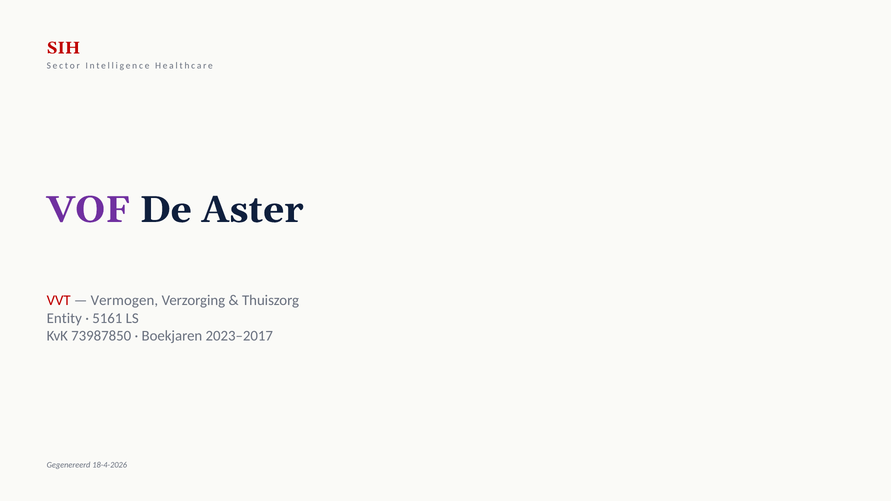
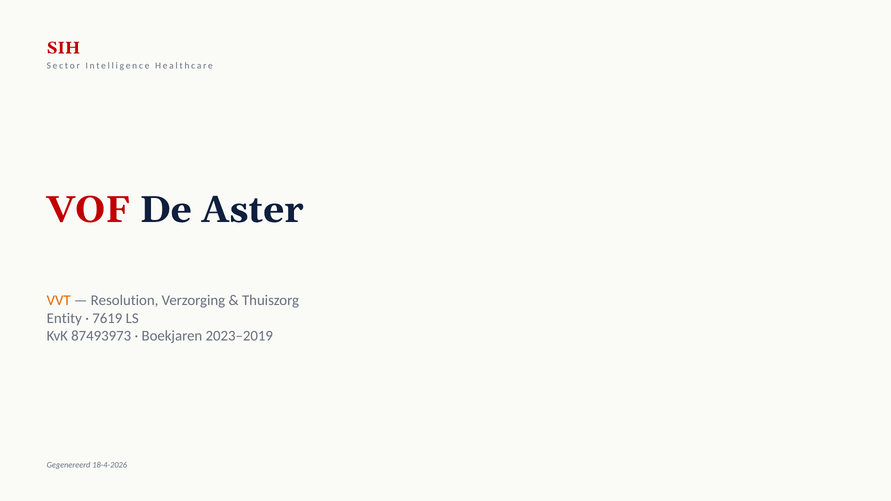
VOF colour: purple -> red
VVT colour: red -> orange
Vermogen: Vermogen -> Resolution
5161: 5161 -> 7619
73987850: 73987850 -> 87493973
2023–2017: 2023–2017 -> 2023–2019
